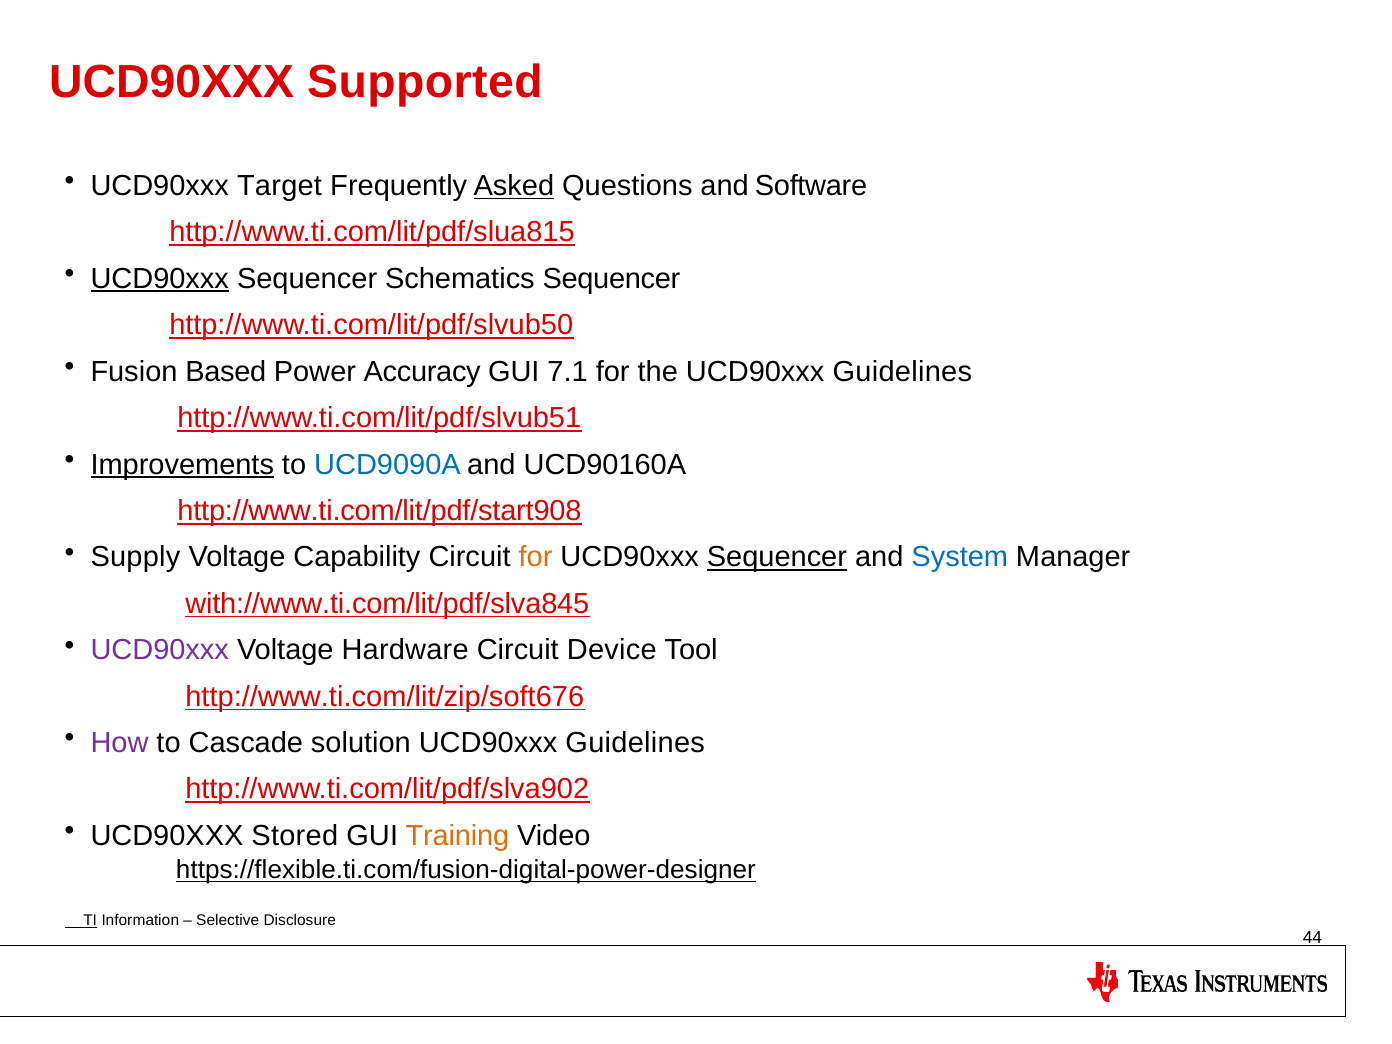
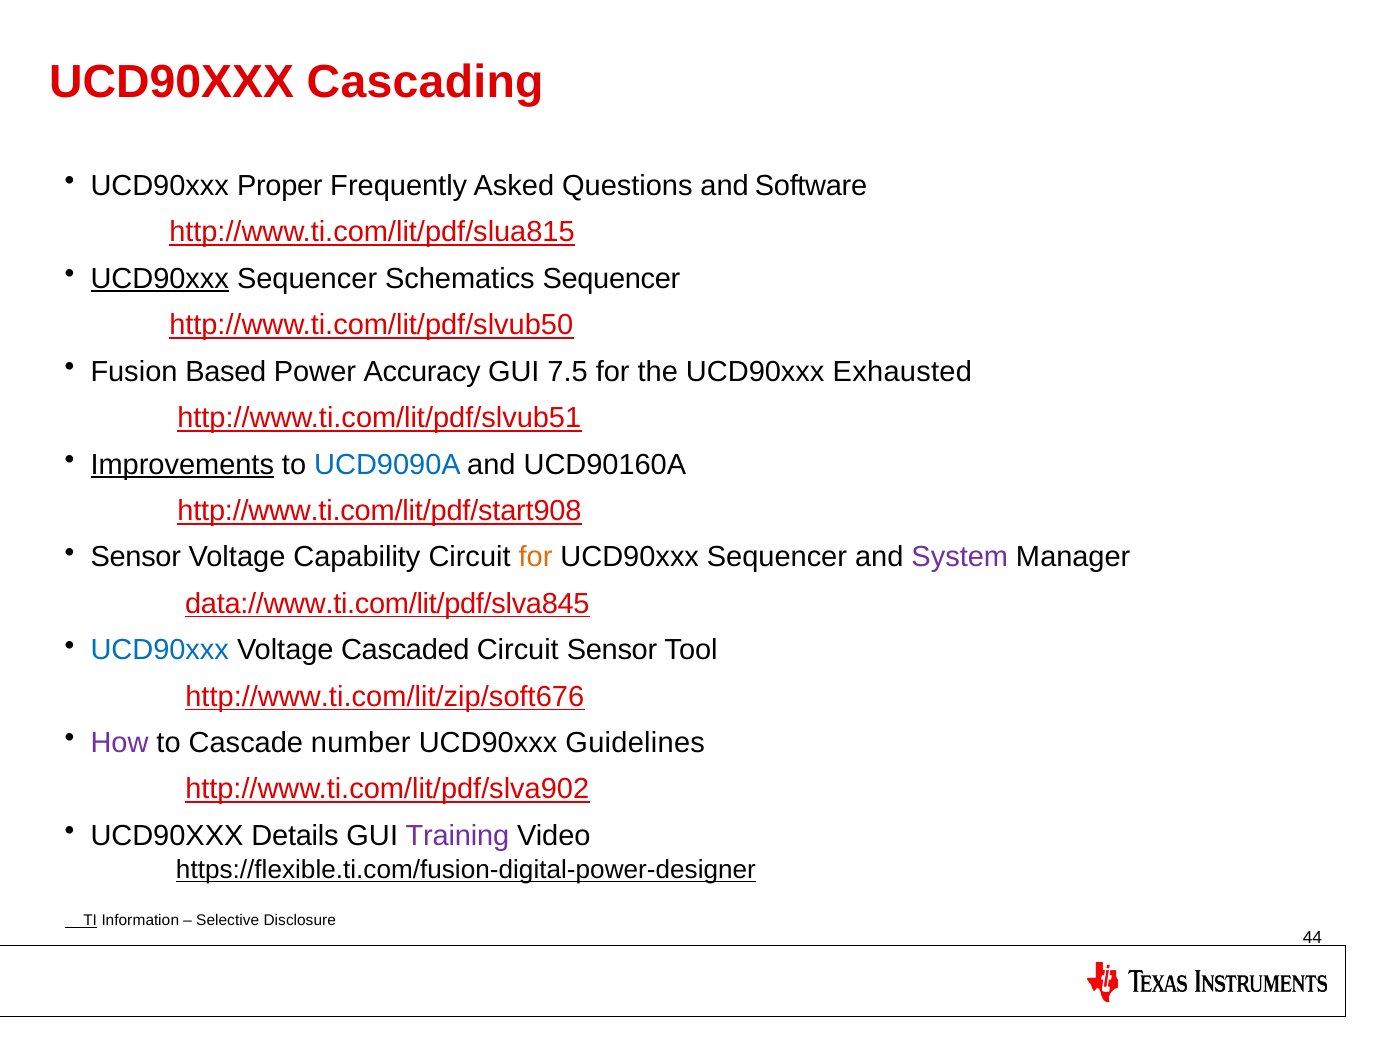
Supported: Supported -> Cascading
Target: Target -> Proper
Asked underline: present -> none
7.1: 7.1 -> 7.5
the UCD90xxx Guidelines: Guidelines -> Exhausted
Supply at (135, 557): Supply -> Sensor
Sequencer at (777, 557) underline: present -> none
System colour: blue -> purple
with://www.ti.com/lit/pdf/slva845: with://www.ti.com/lit/pdf/slva845 -> data://www.ti.com/lit/pdf/slva845
UCD90xxx at (160, 650) colour: purple -> blue
Hardware: Hardware -> Cascaded
Circuit Device: Device -> Sensor
solution: solution -> number
Stored: Stored -> Details
Training colour: orange -> purple
